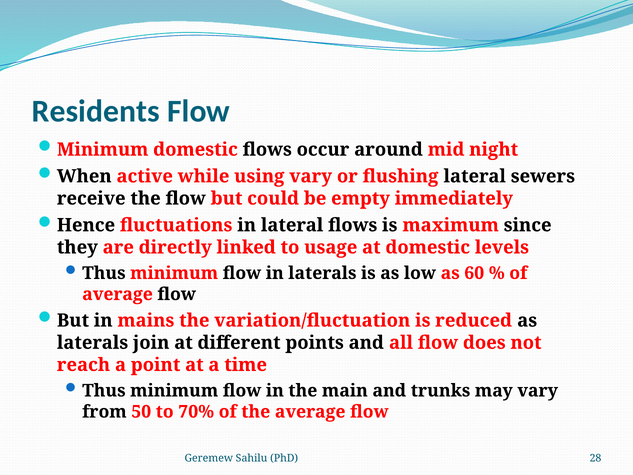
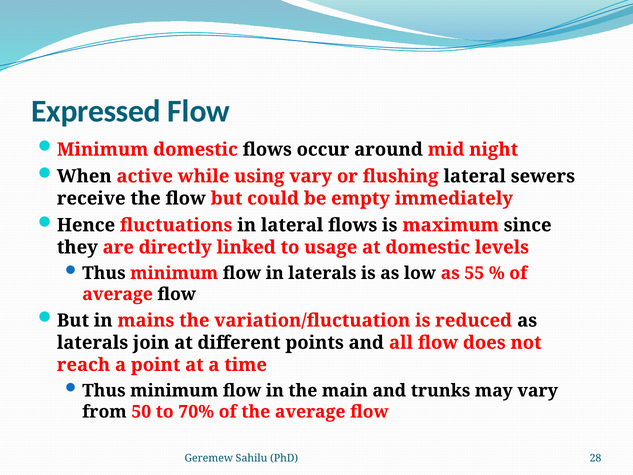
Residents: Residents -> Expressed
60: 60 -> 55
